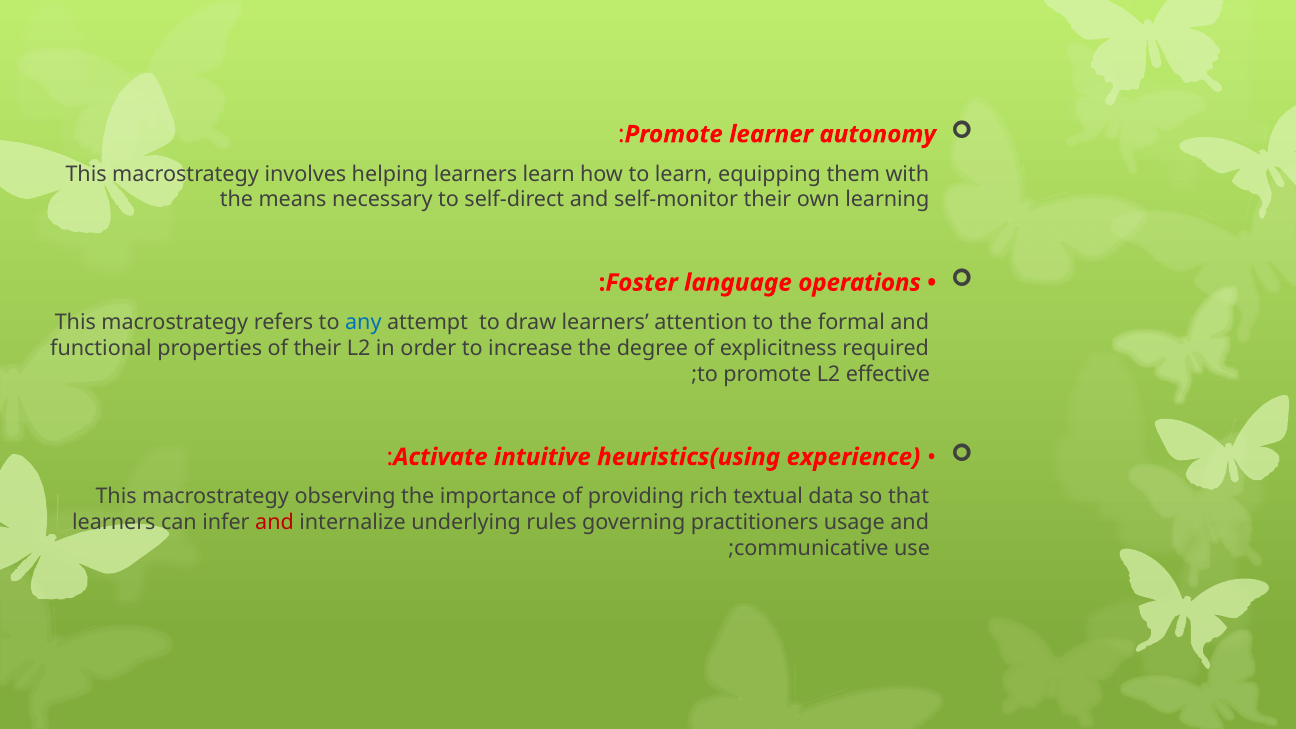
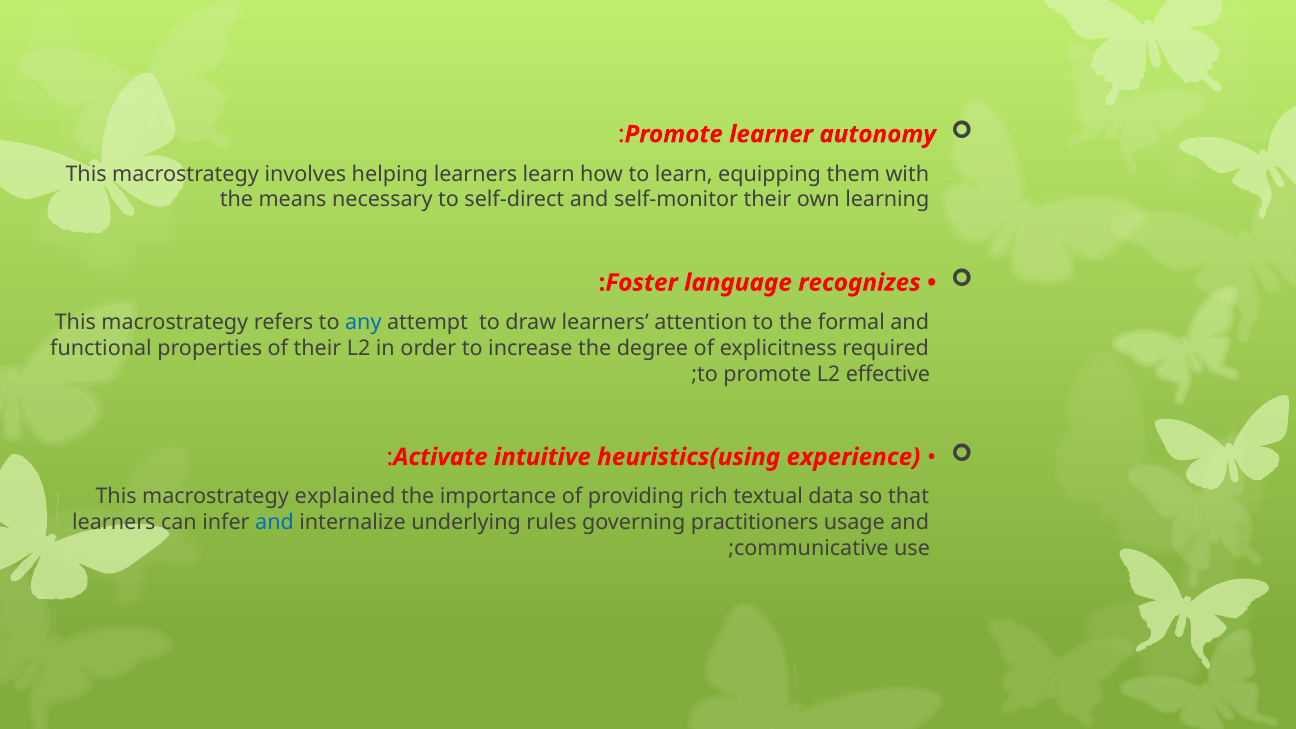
operations: operations -> recognizes
observing: observing -> explained
and at (275, 523) colour: red -> blue
